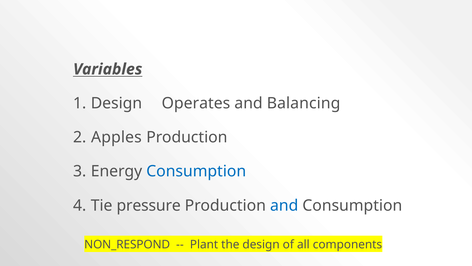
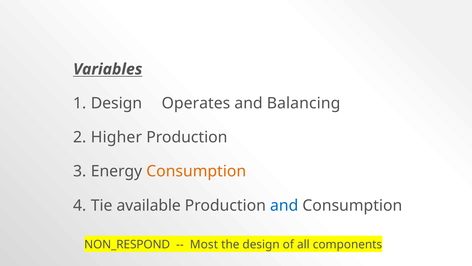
Apples: Apples -> Higher
Consumption at (196, 171) colour: blue -> orange
pressure: pressure -> available
Plant: Plant -> Most
